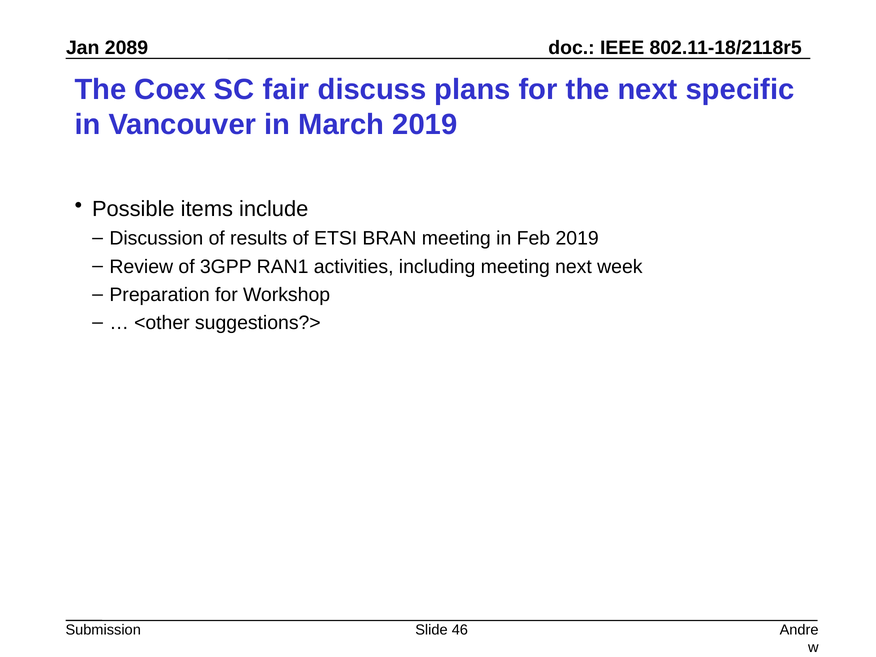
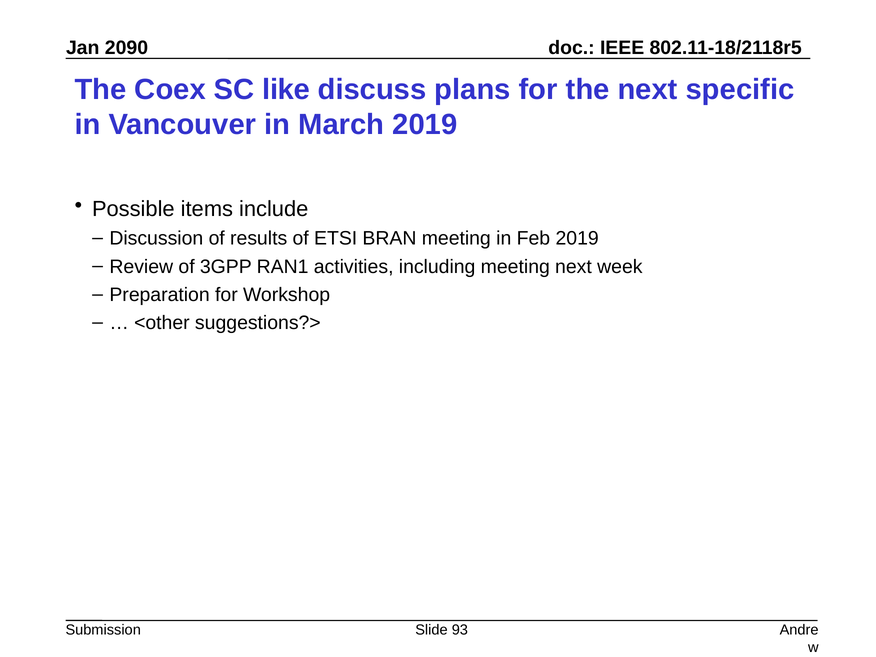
2089: 2089 -> 2090
fair: fair -> like
46: 46 -> 93
